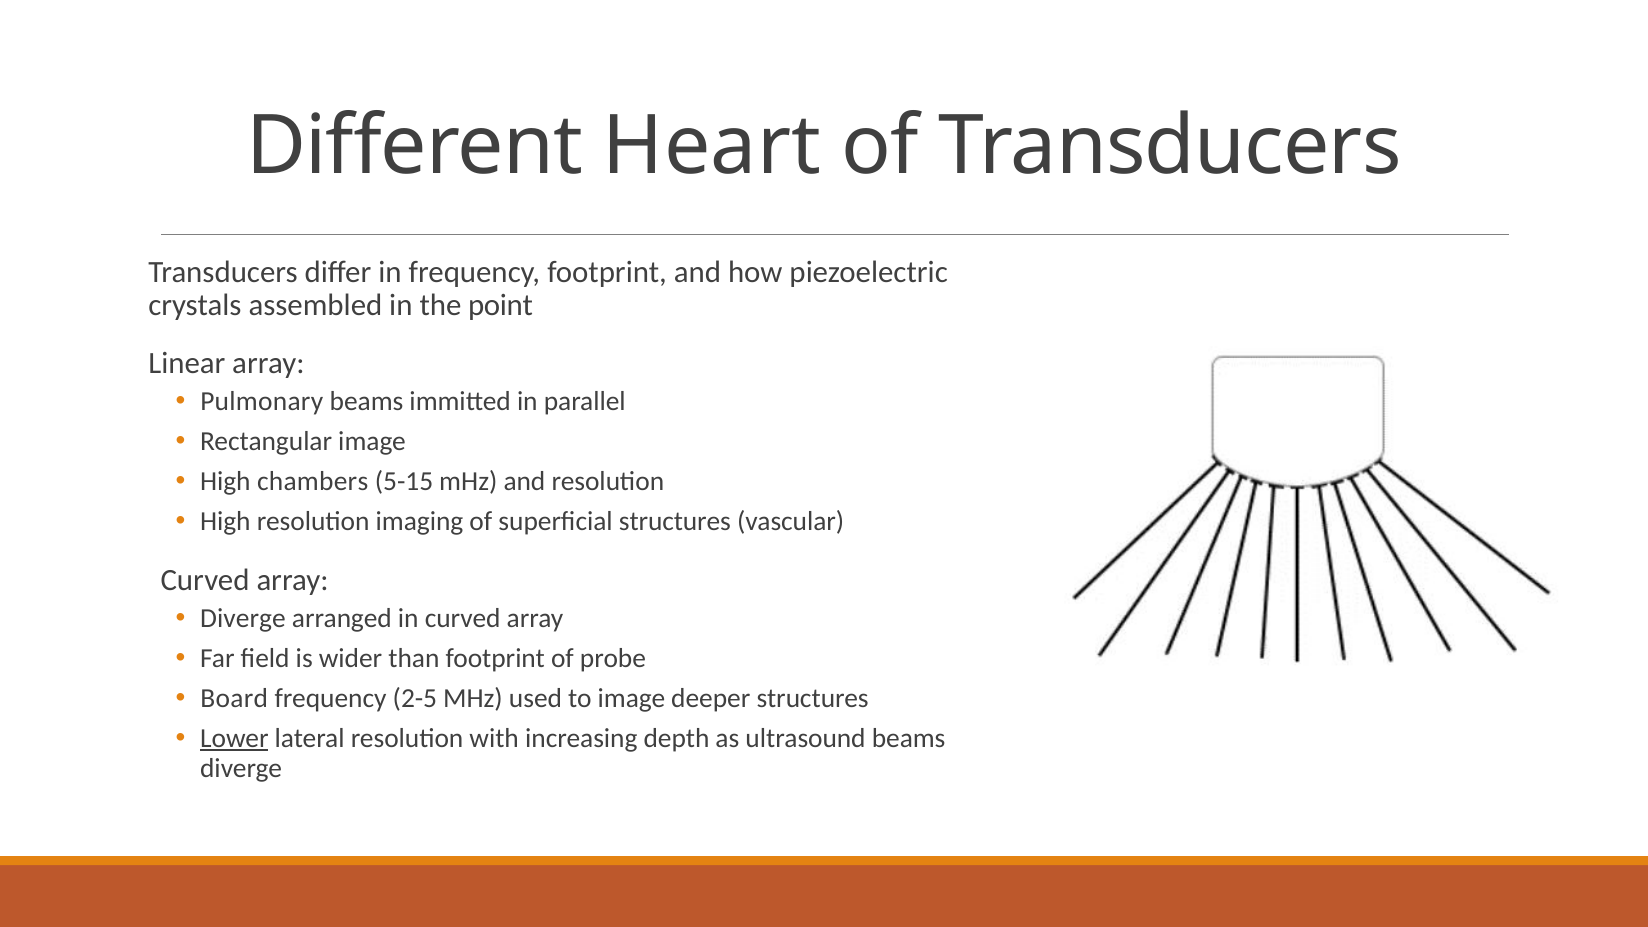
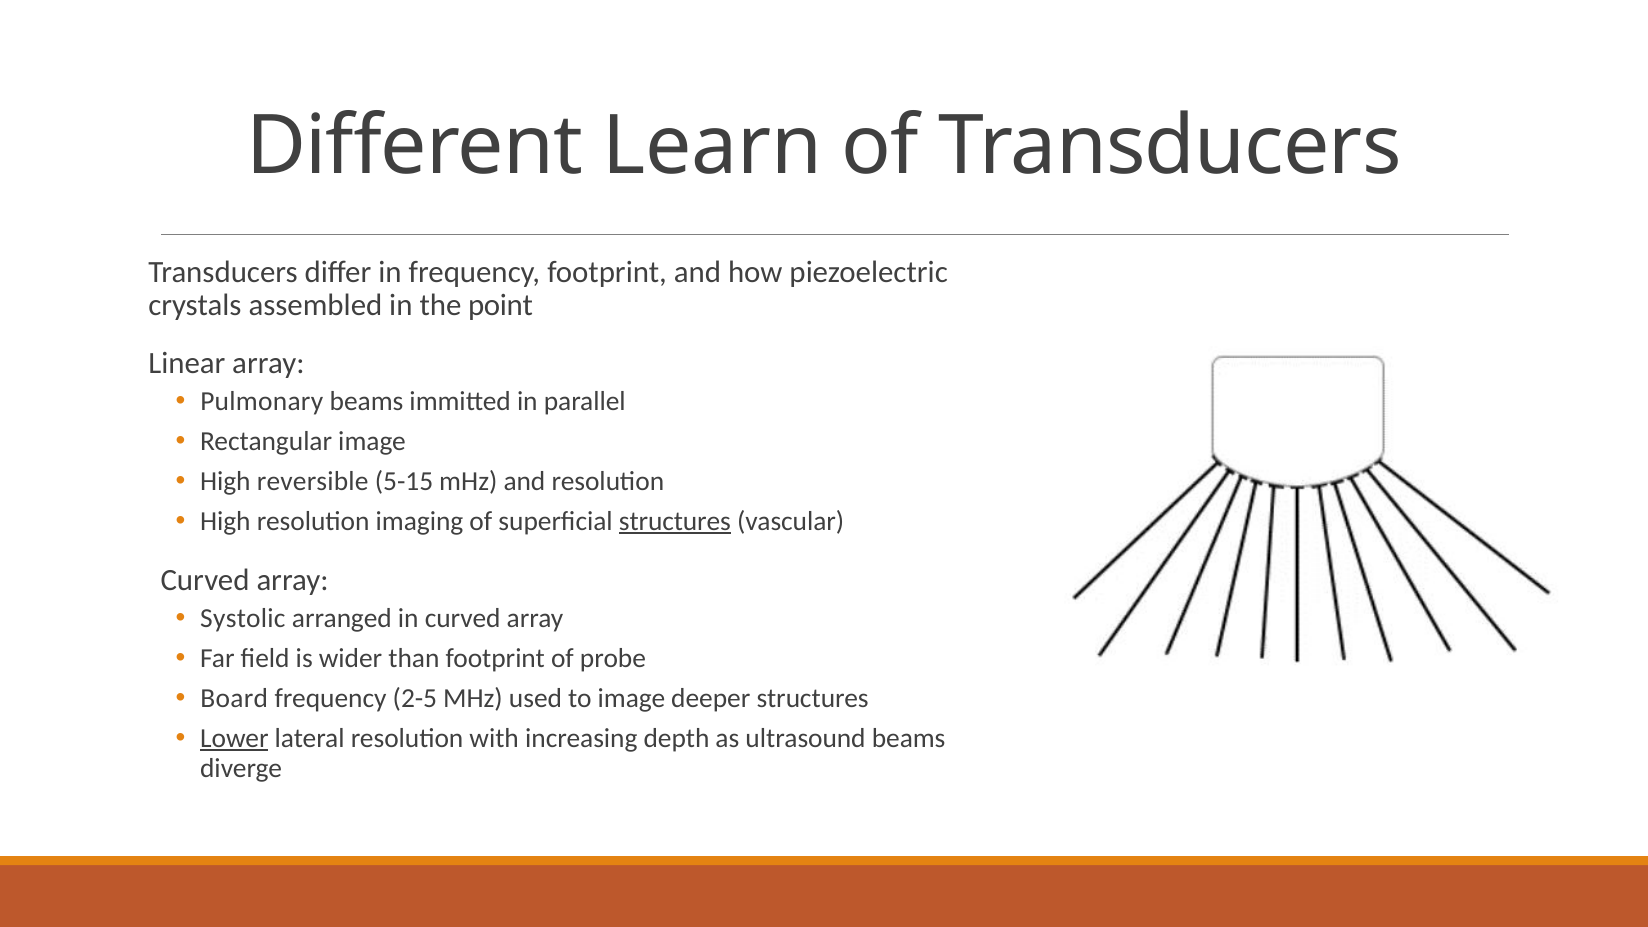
Heart: Heart -> Learn
chambers: chambers -> reversible
structures at (675, 521) underline: none -> present
Diverge at (243, 619): Diverge -> Systolic
